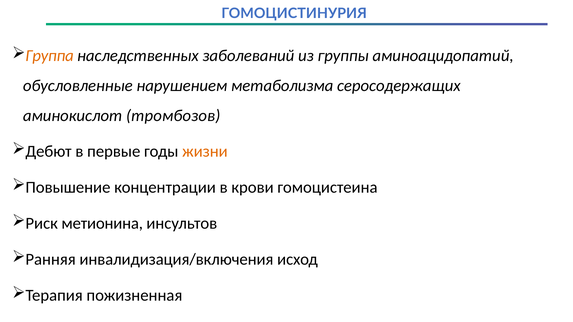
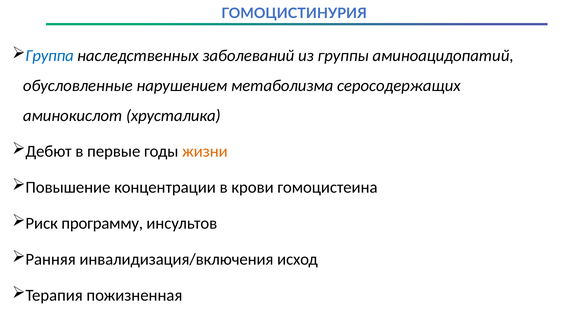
Группа colour: orange -> blue
тромбозов: тромбозов -> хрусталика
метионина: метионина -> программу
